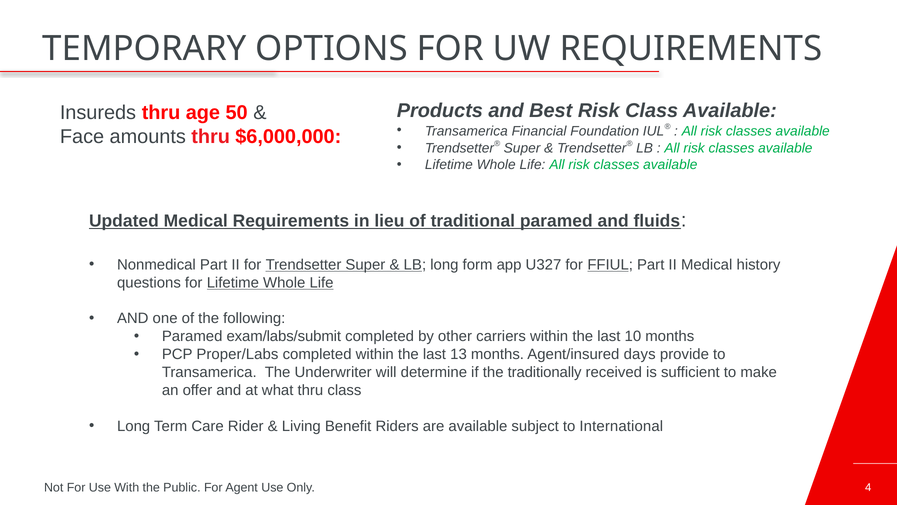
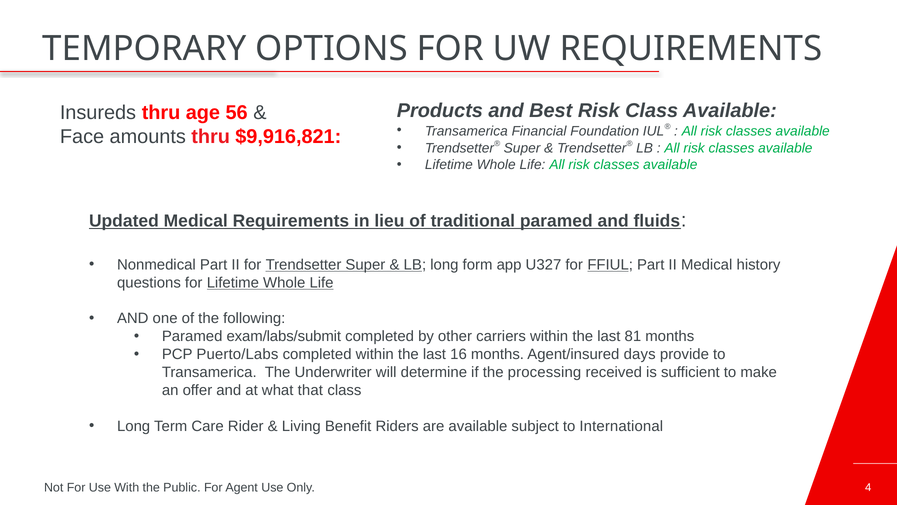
50: 50 -> 56
$6,000,000: $6,000,000 -> $9,916,821
10: 10 -> 81
Proper/Labs: Proper/Labs -> Puerto/Labs
13: 13 -> 16
traditionally: traditionally -> processing
what thru: thru -> that
